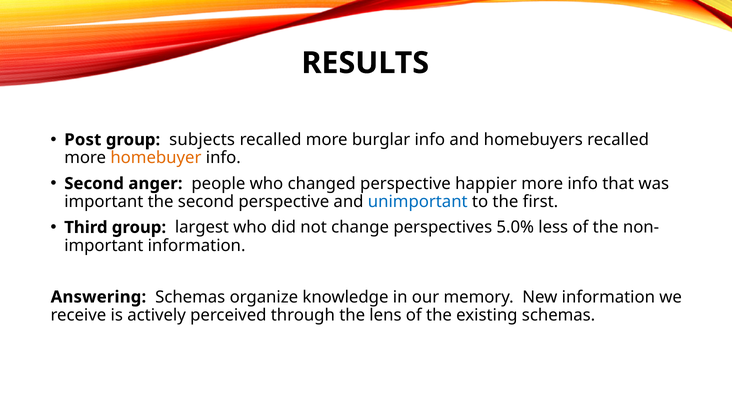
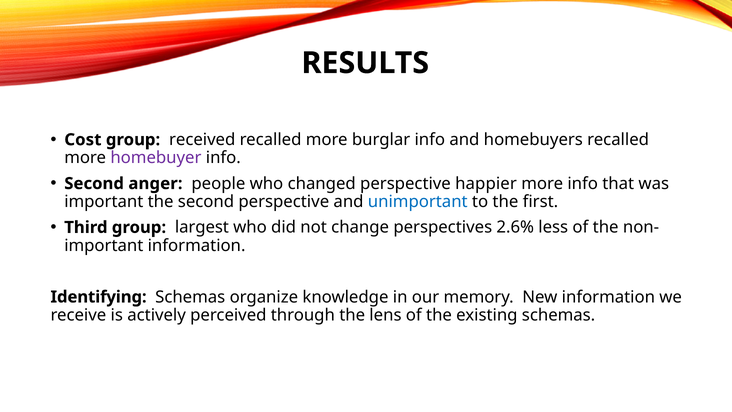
Post: Post -> Cost
subjects: subjects -> received
homebuyer colour: orange -> purple
5.0%: 5.0% -> 2.6%
Answering: Answering -> Identifying
